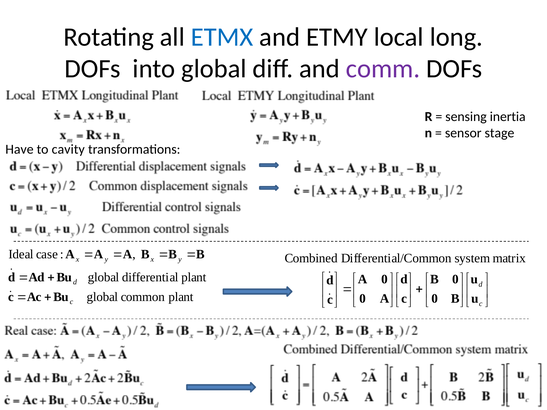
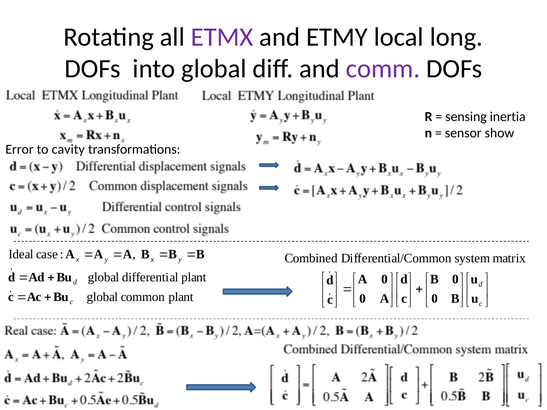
ETMX colour: blue -> purple
stage: stage -> show
Have: Have -> Error
